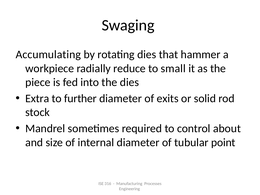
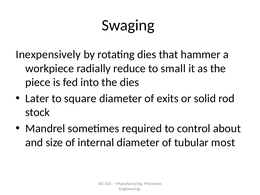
Accumulating: Accumulating -> Inexpensively
Extra: Extra -> Later
further: further -> square
point: point -> most
